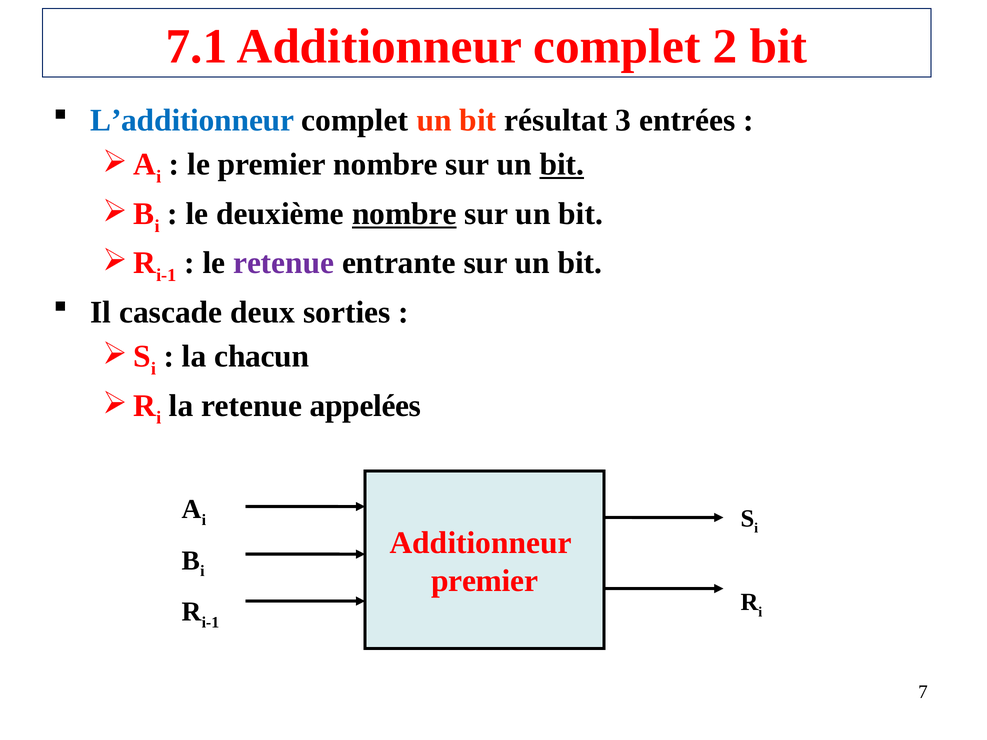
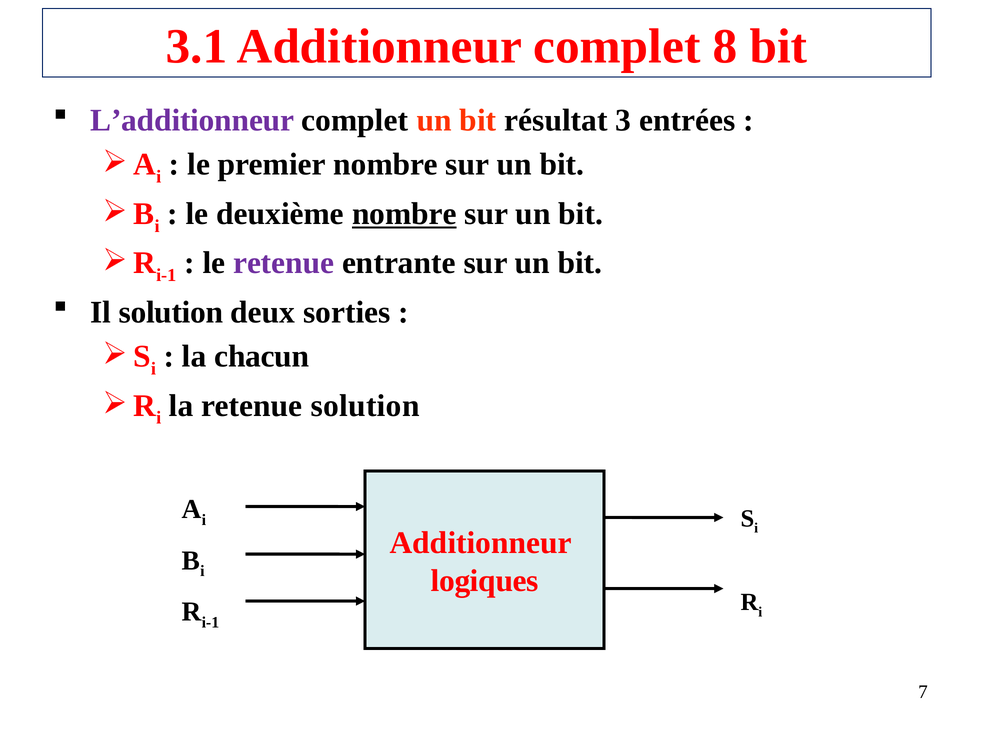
7.1: 7.1 -> 3.1
2: 2 -> 8
L’additionneur colour: blue -> purple
bit at (562, 165) underline: present -> none
Il cascade: cascade -> solution
retenue appelées: appelées -> solution
premier at (485, 581): premier -> logiques
